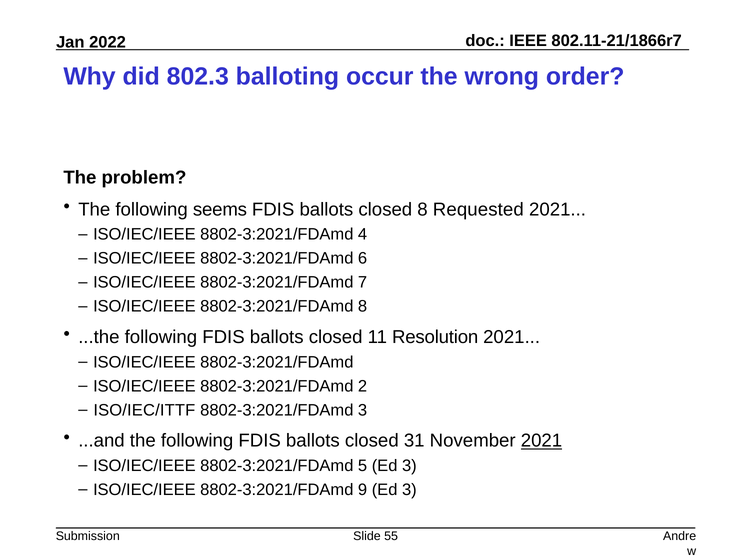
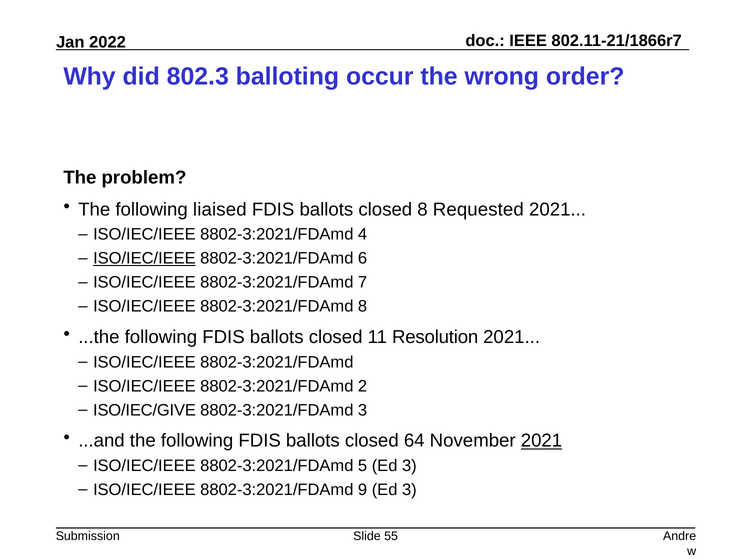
seems: seems -> liaised
ISO/IEC/IEEE at (144, 258) underline: none -> present
ISO/IEC/ITTF: ISO/IEC/ITTF -> ISO/IEC/GIVE
31: 31 -> 64
